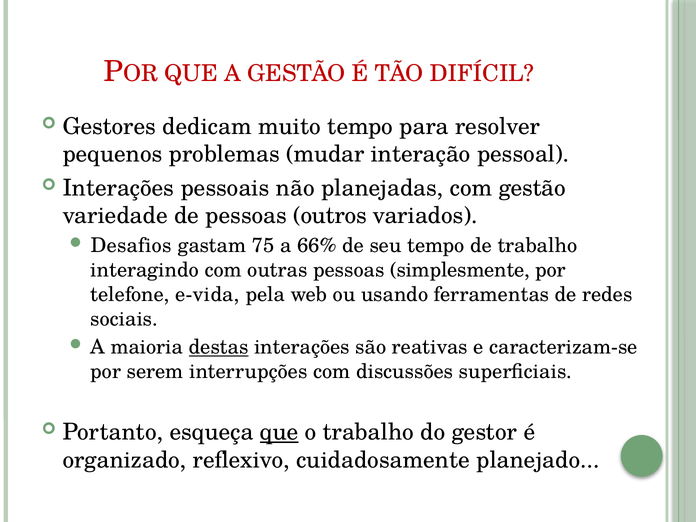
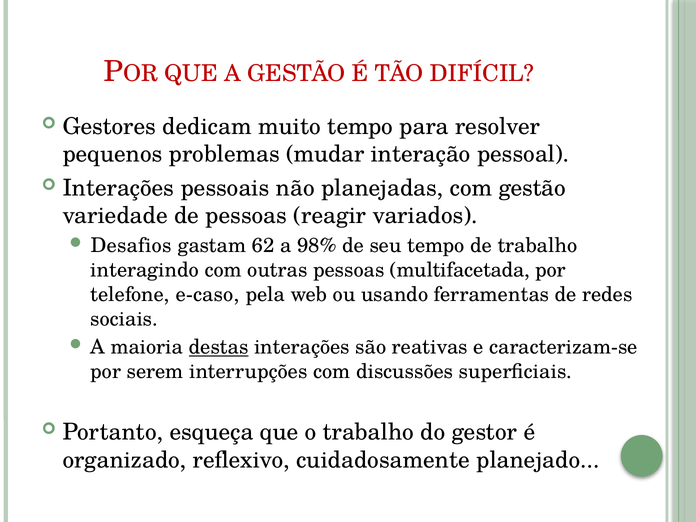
outros: outros -> reagir
75: 75 -> 62
66%: 66% -> 98%
simplesmente: simplesmente -> multifacetada
e-vida: e-vida -> e-caso
que at (279, 432) underline: present -> none
